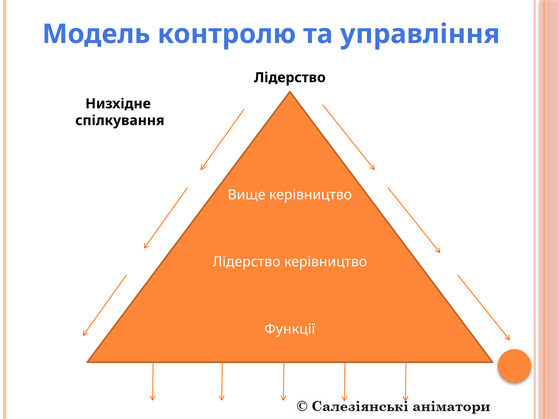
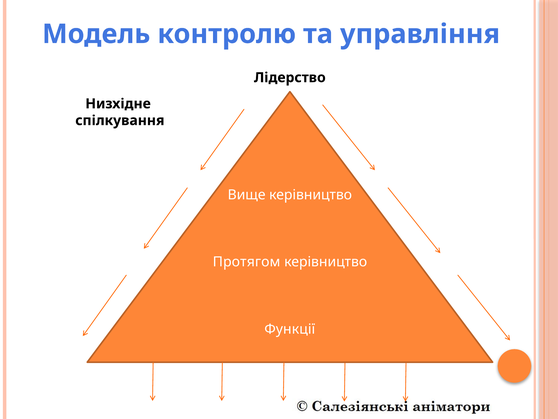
Лідерство at (247, 262): Лідерство -> Протягом
